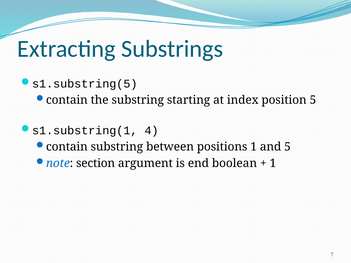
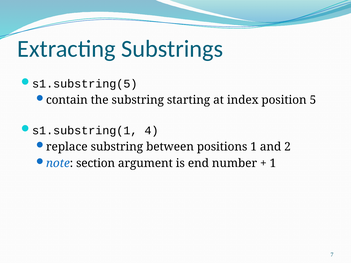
contain at (67, 147): contain -> replace
and 5: 5 -> 2
boolean: boolean -> number
